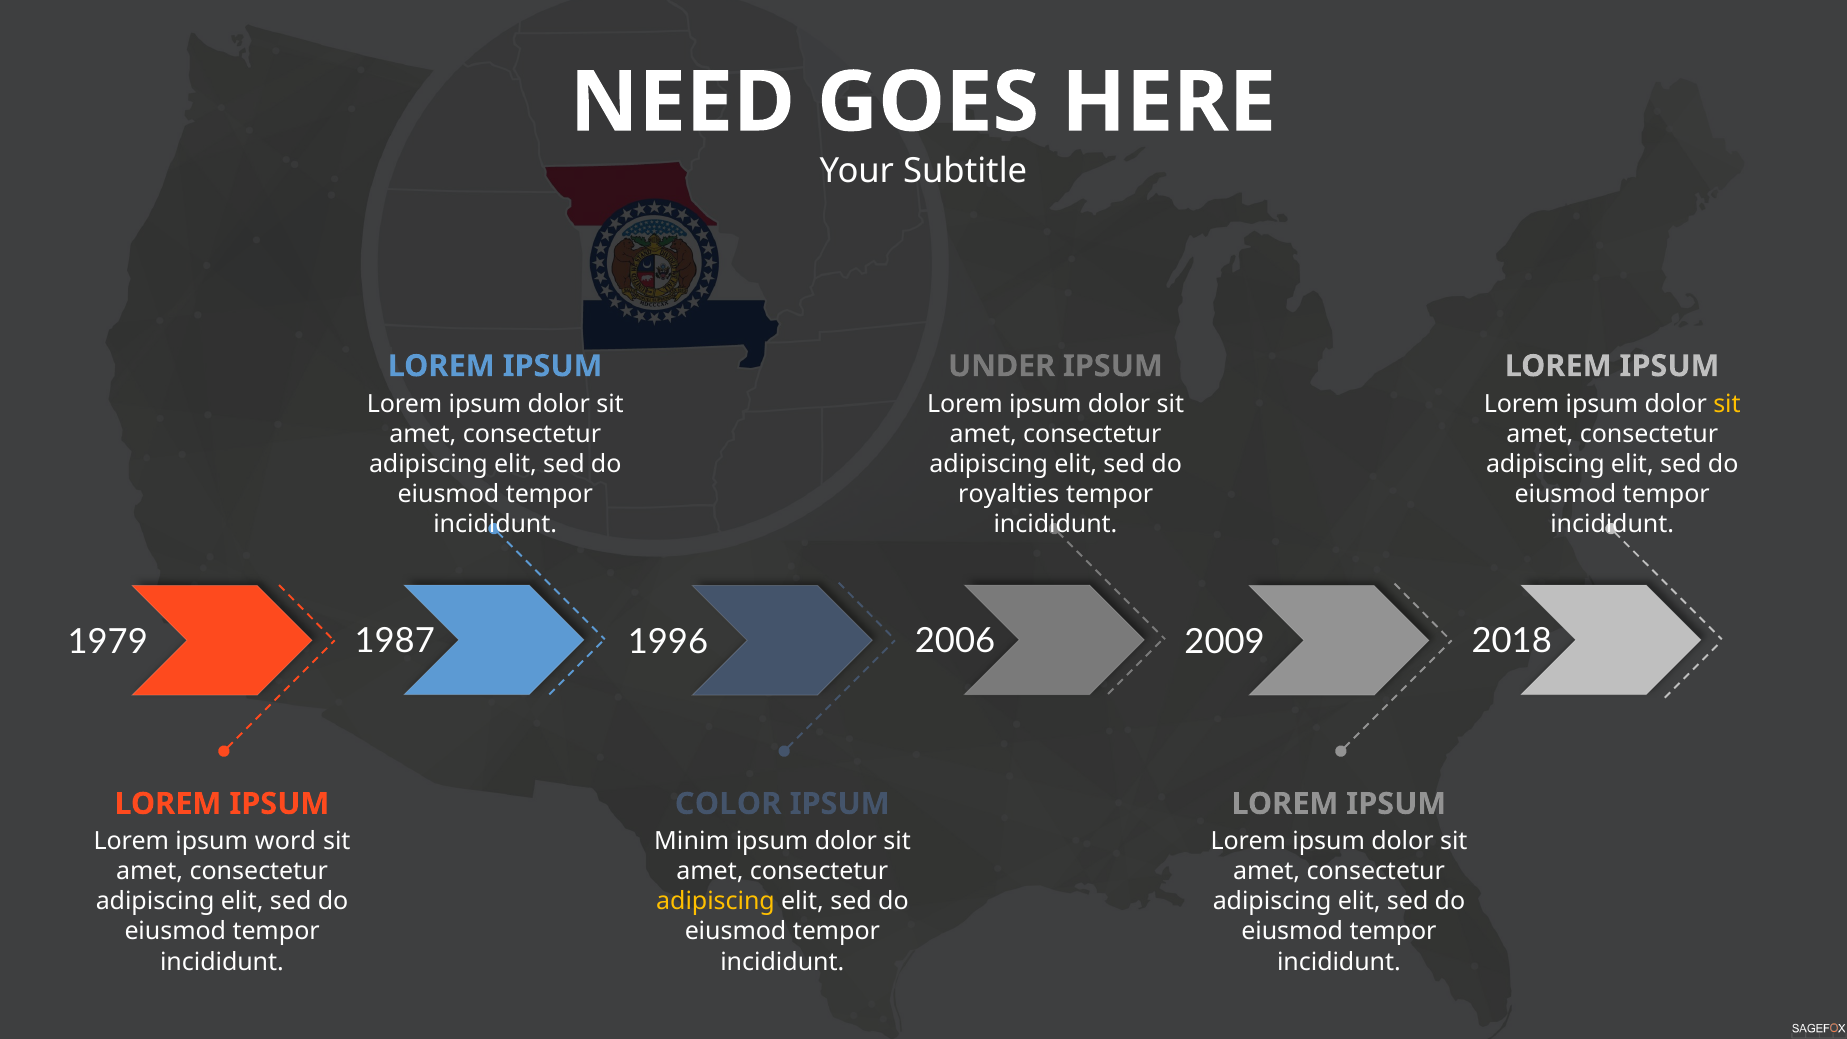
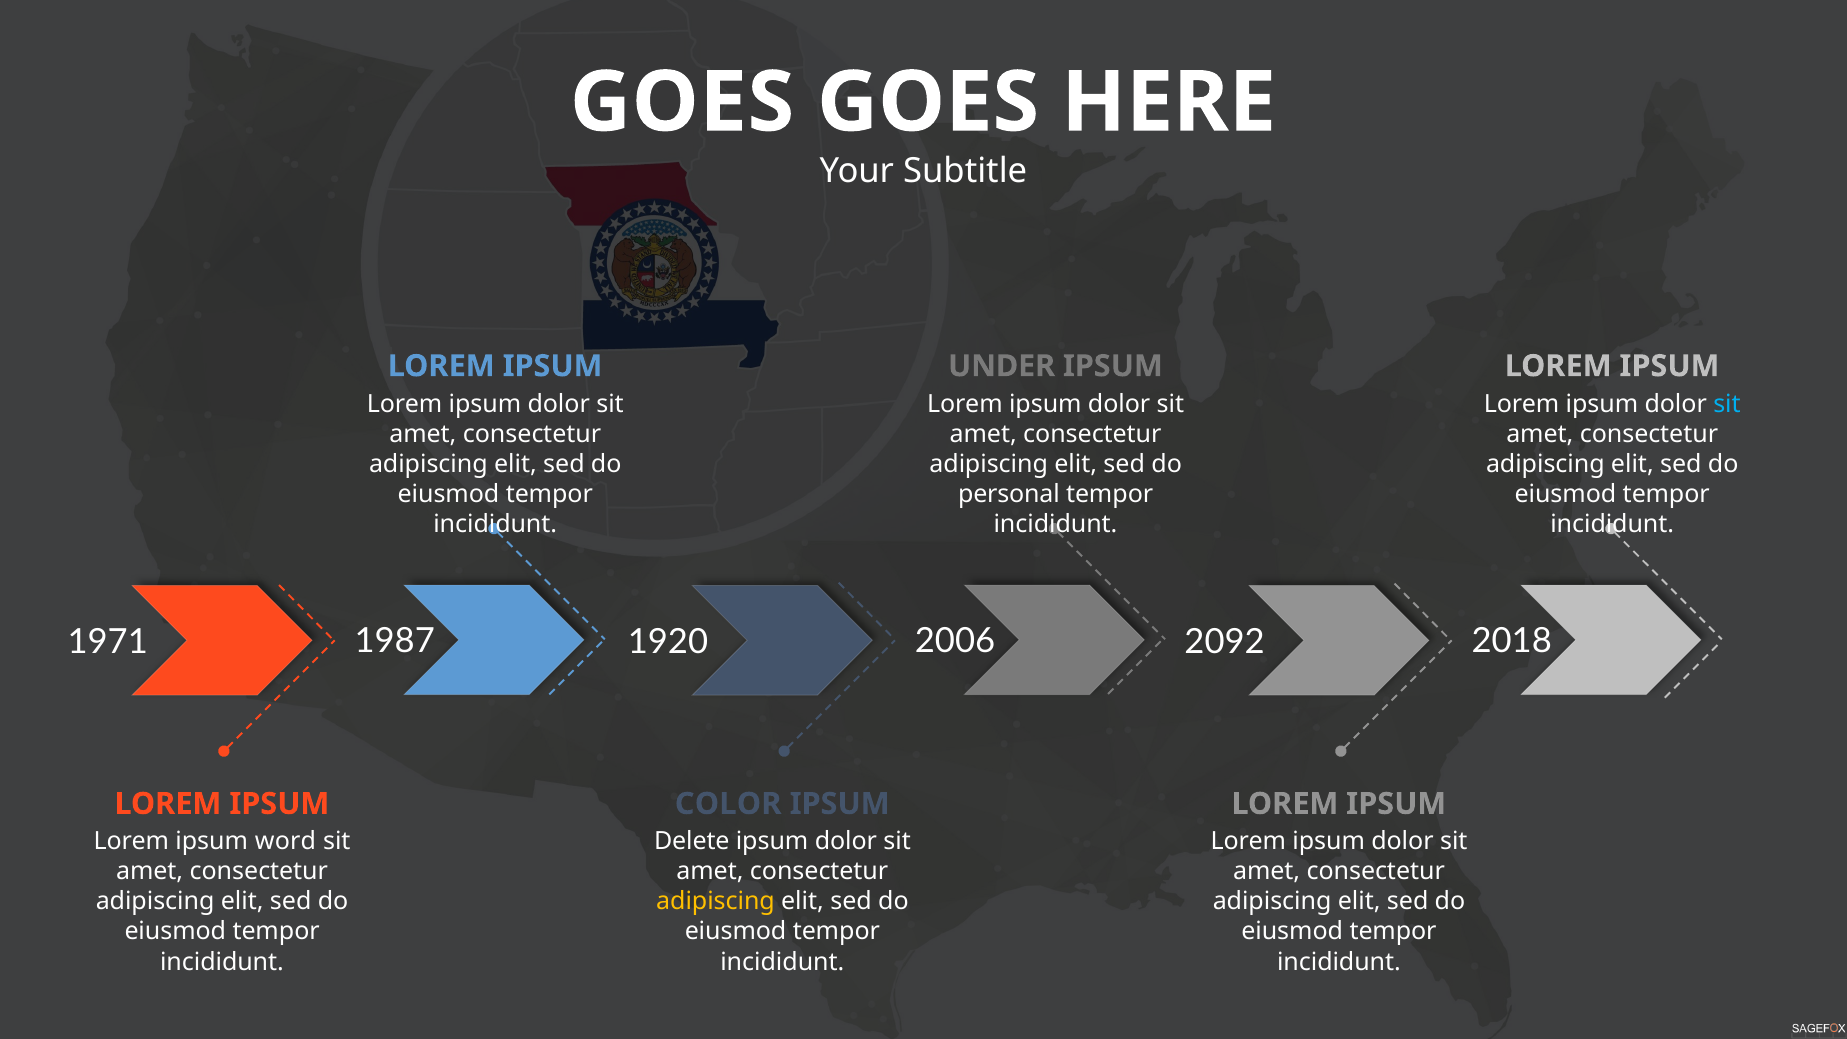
NEED at (682, 103): NEED -> GOES
sit at (1727, 404) colour: yellow -> light blue
royalties: royalties -> personal
1979: 1979 -> 1971
1996: 1996 -> 1920
2009: 2009 -> 2092
Minim: Minim -> Delete
